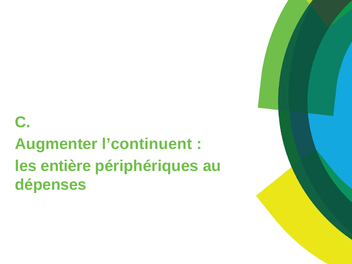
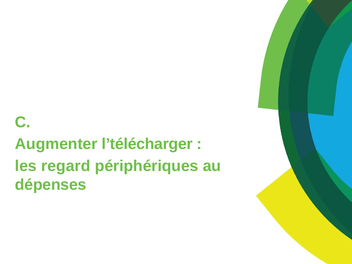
l’continuent: l’continuent -> l’télécharger
entière: entière -> regard
